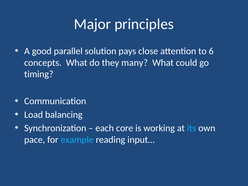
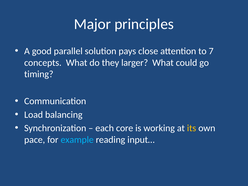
6: 6 -> 7
many: many -> larger
its colour: light blue -> yellow
